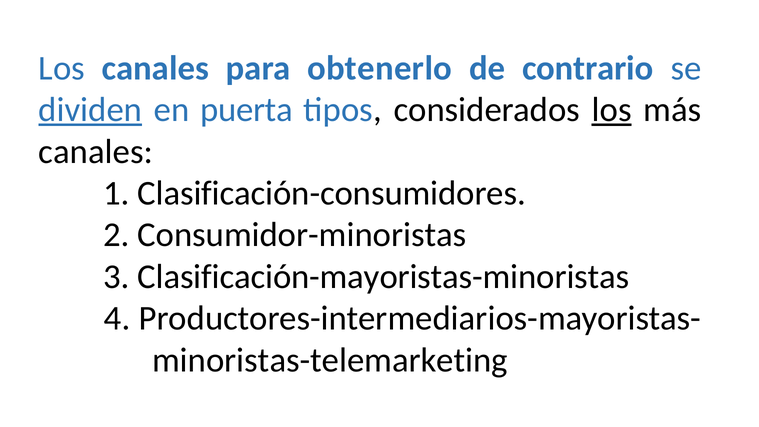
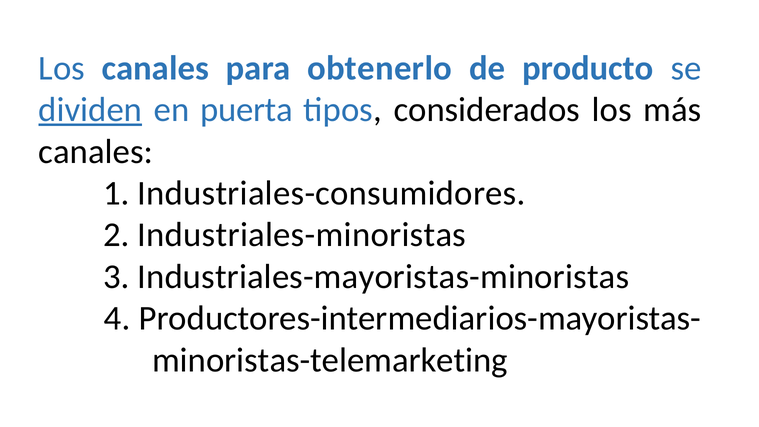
contrario: contrario -> producto
los at (612, 110) underline: present -> none
Clasificación-consumidores: Clasificación-consumidores -> Industriales-consumidores
Consumidor-minoristas: Consumidor-minoristas -> Industriales-minoristas
Clasificación-mayoristas-minoristas: Clasificación-mayoristas-minoristas -> Industriales-mayoristas-minoristas
